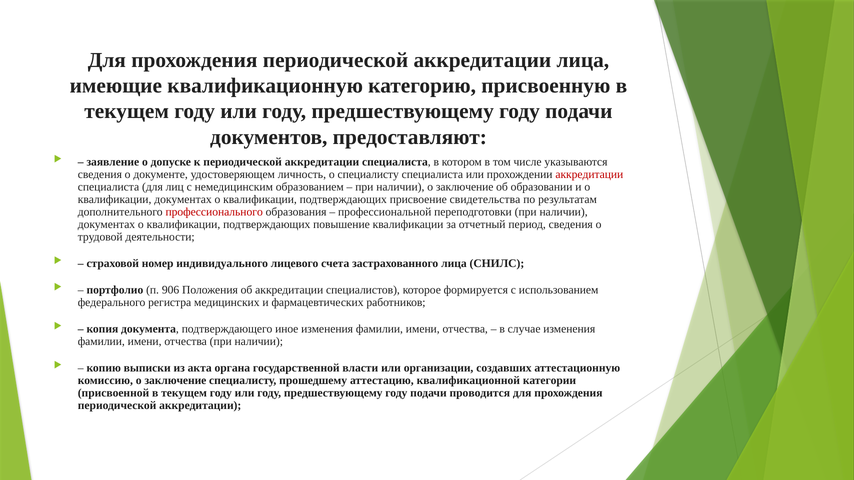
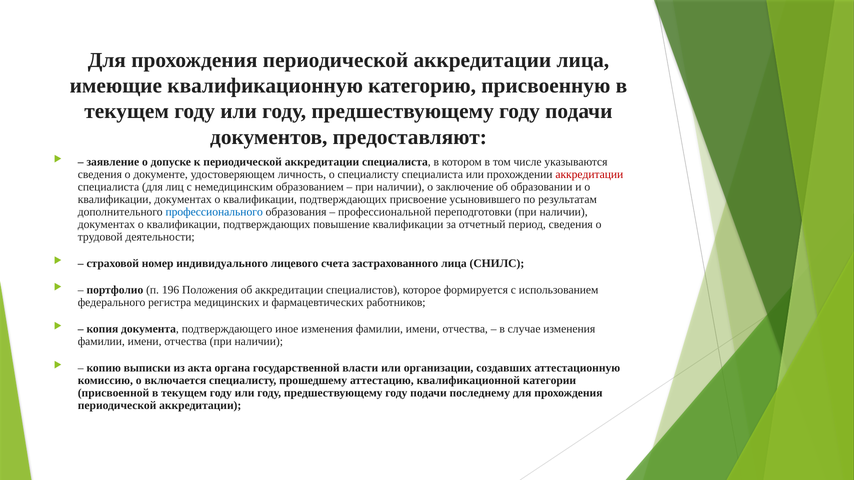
свидетельства: свидетельства -> усыновившего
профессионального colour: red -> blue
906: 906 -> 196
комиссию о заключение: заключение -> включается
проводится: проводится -> последнему
